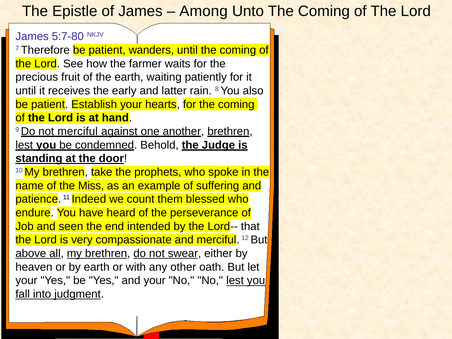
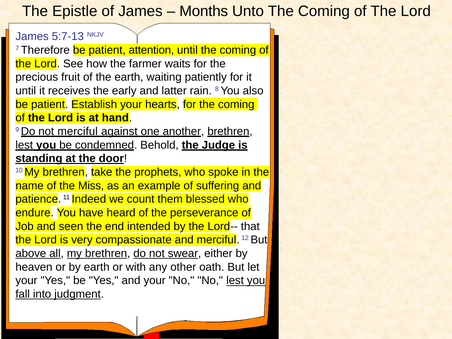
Among: Among -> Months
5:7-80: 5:7-80 -> 5:7-13
wanders: wanders -> attention
